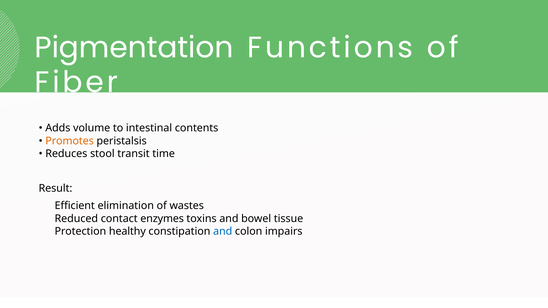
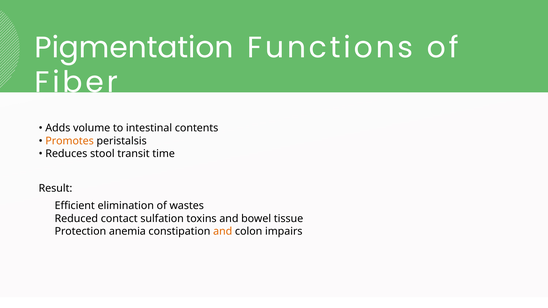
enzymes: enzymes -> sulfation
healthy: healthy -> anemia
and at (223, 231) colour: blue -> orange
